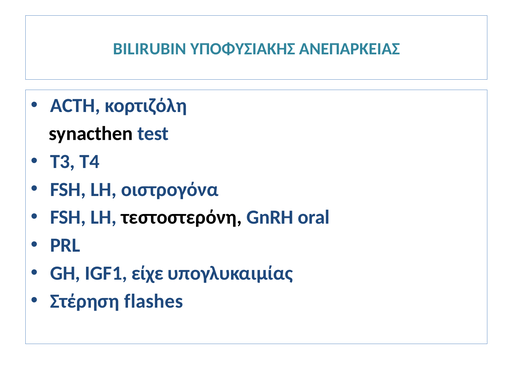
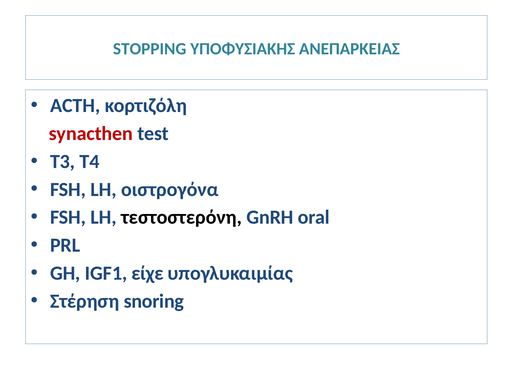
BILIRUBIN: BILIRUBIN -> STOPPING
synacthen colour: black -> red
flashes: flashes -> snoring
